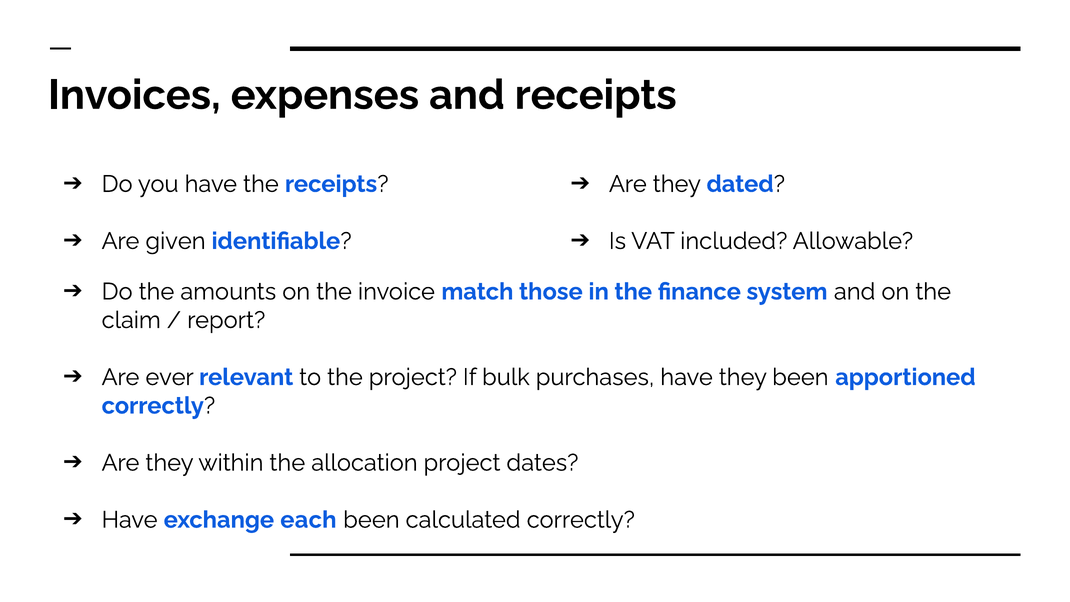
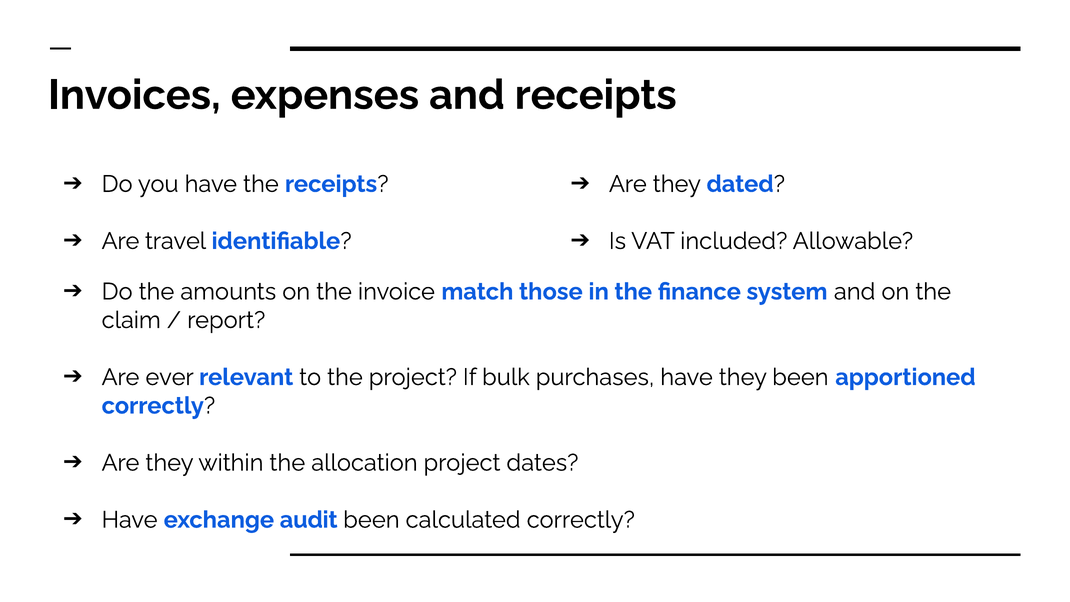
given: given -> travel
each: each -> audit
